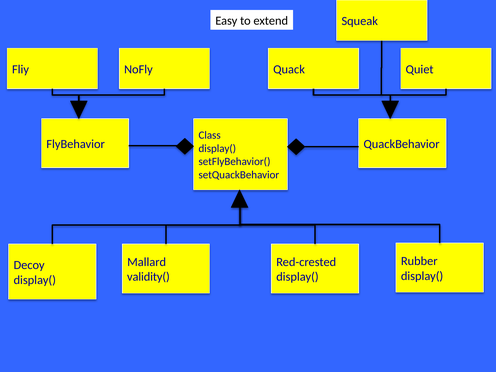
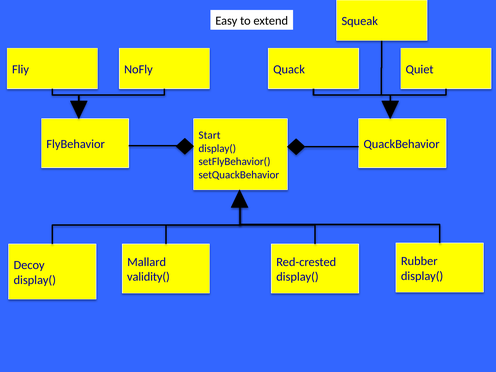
Class: Class -> Start
